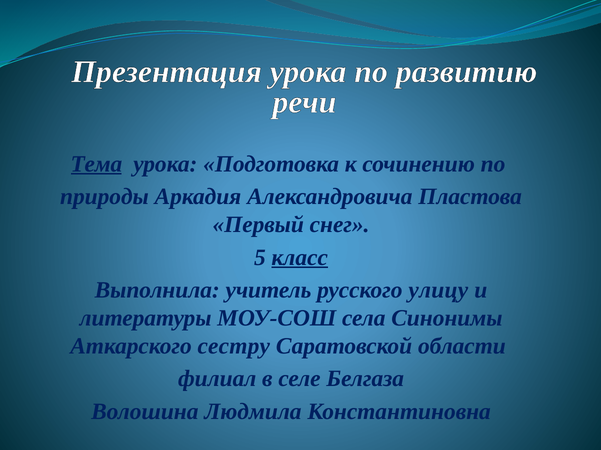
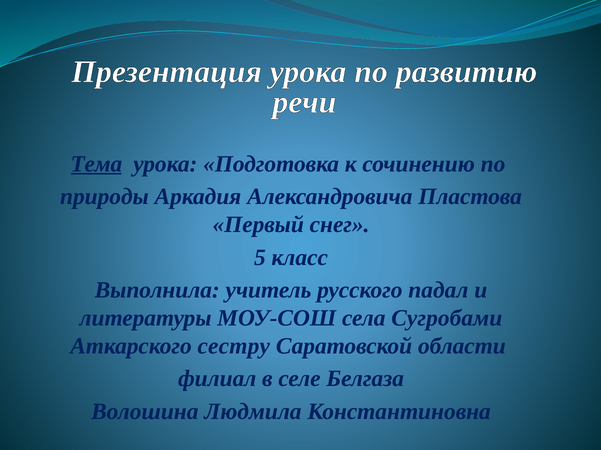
класс underline: present -> none
улицу: улицу -> падал
Синонимы: Синонимы -> Сугробами
